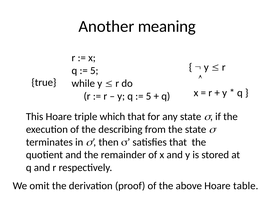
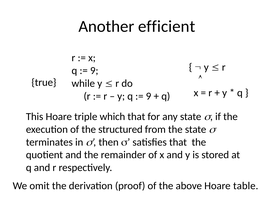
meaning: meaning -> efficient
5 at (94, 71): 5 -> 9
5 at (149, 96): 5 -> 9
describing: describing -> structured
